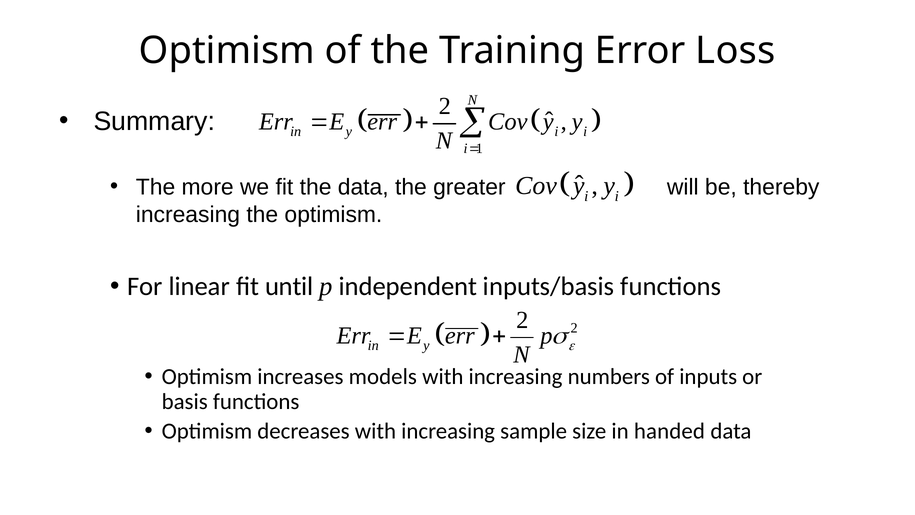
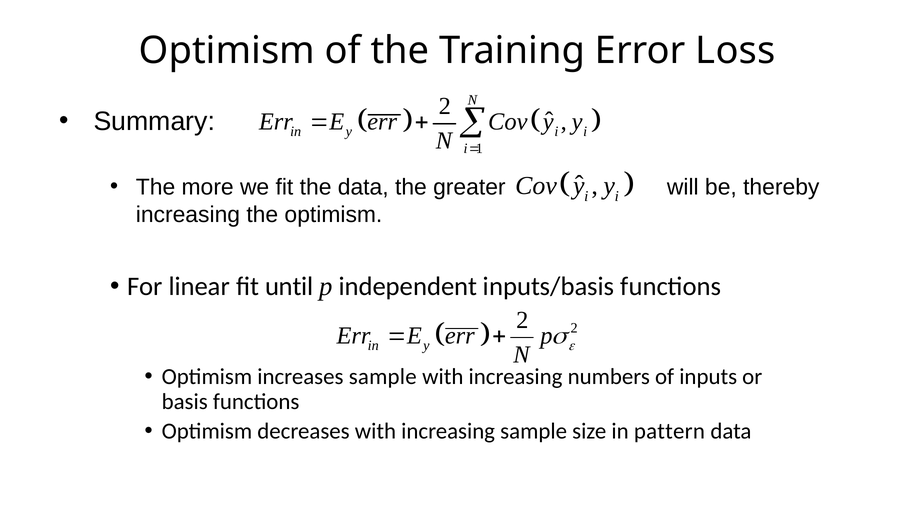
increases models: models -> sample
handed: handed -> pattern
